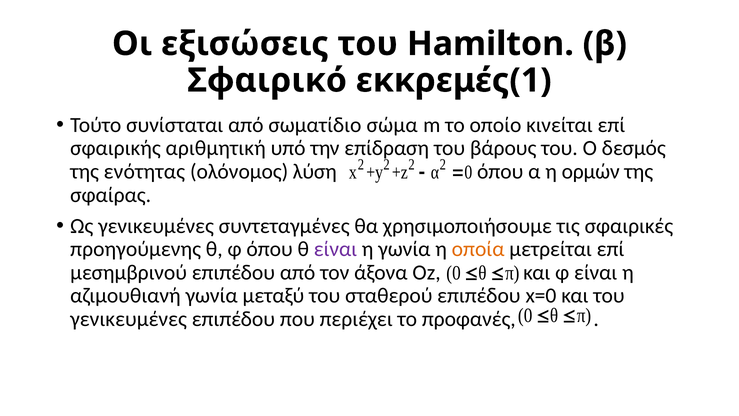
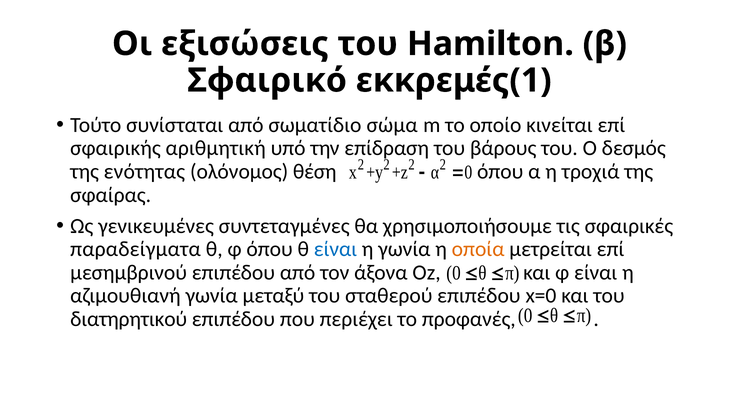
λύση: λύση -> θέση
ορμών: ορμών -> τροχιά
προηγούμενης: προηγούμενης -> παραδείγματα
είναι at (335, 249) colour: purple -> blue
γενικευμένες at (129, 319): γενικευμένες -> διατηρητικού
